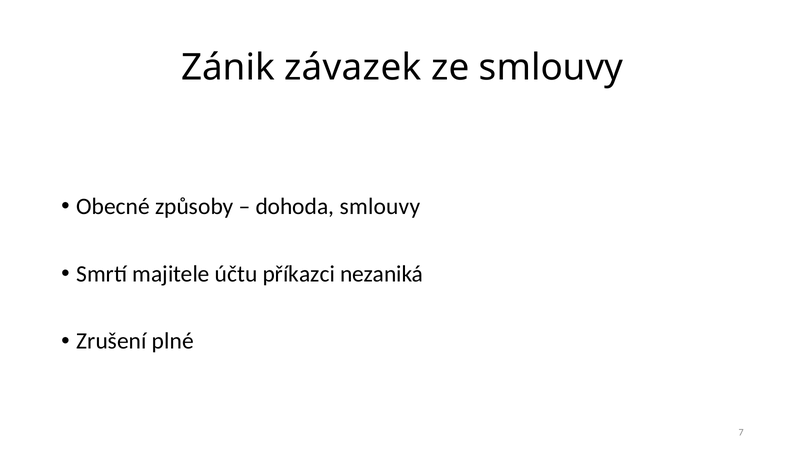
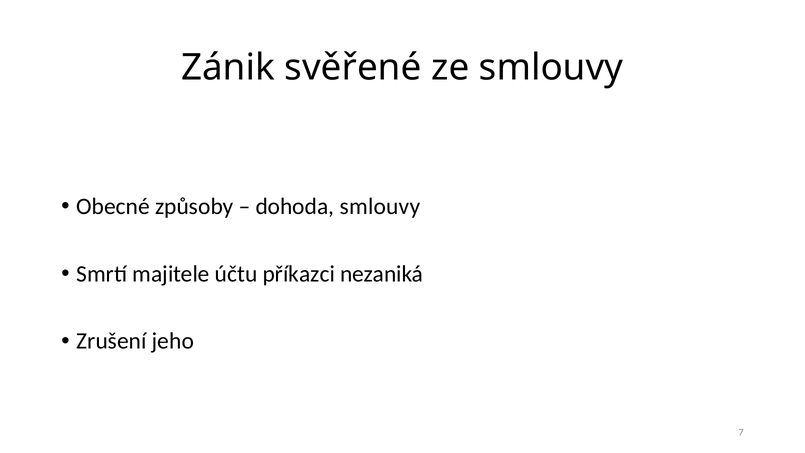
závazek: závazek -> svěřené
plné: plné -> jeho
